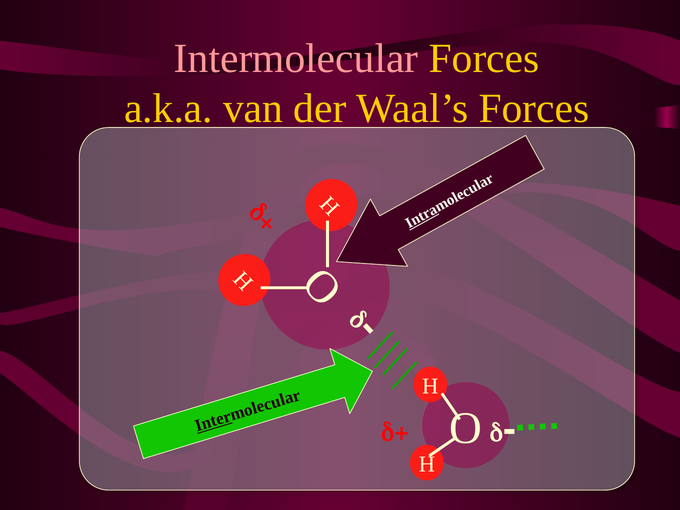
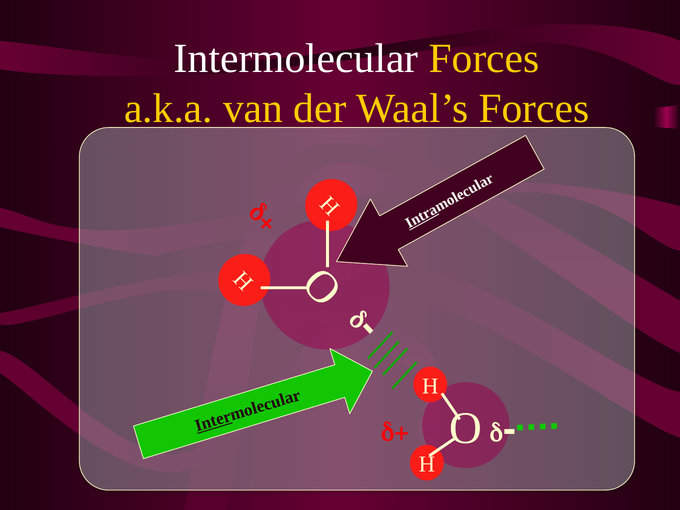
Intermolecular colour: pink -> white
